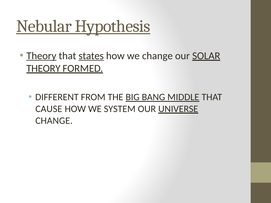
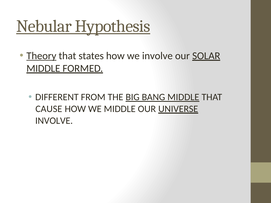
states underline: present -> none
we change: change -> involve
THEORY at (43, 68): THEORY -> MIDDLE
WE SYSTEM: SYSTEM -> MIDDLE
CHANGE at (54, 121): CHANGE -> INVOLVE
